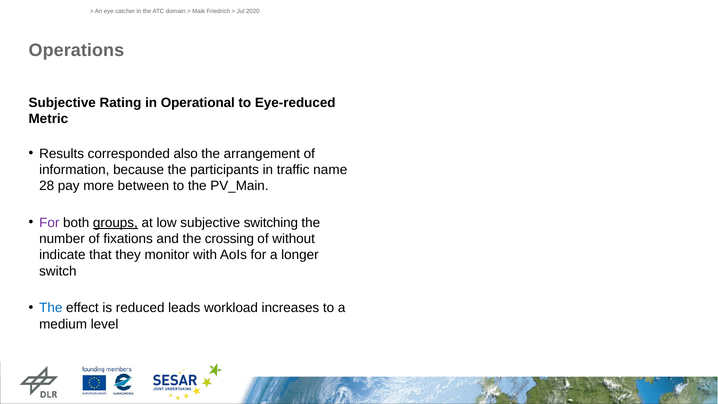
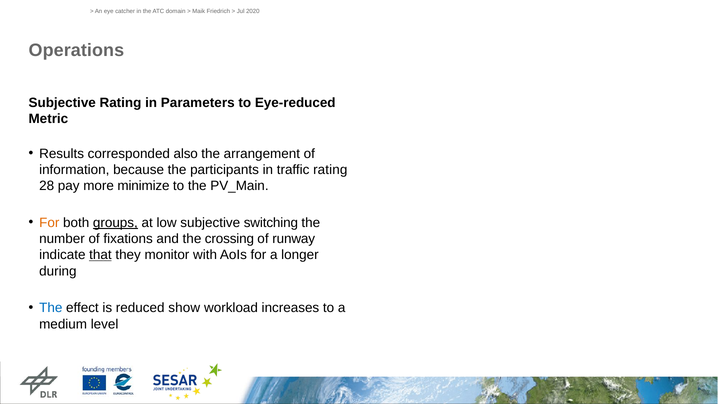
Operational: Operational -> Parameters
traffic name: name -> rating
between: between -> minimize
For at (49, 223) colour: purple -> orange
without: without -> runway
that underline: none -> present
switch: switch -> during
leads: leads -> show
